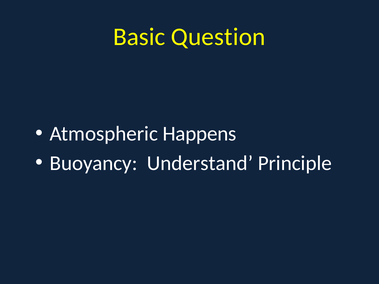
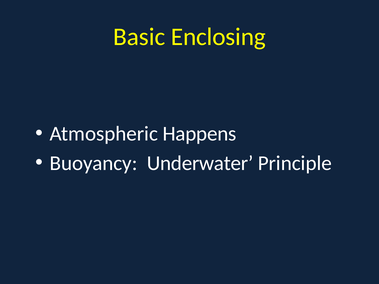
Question: Question -> Enclosing
Understand: Understand -> Underwater
